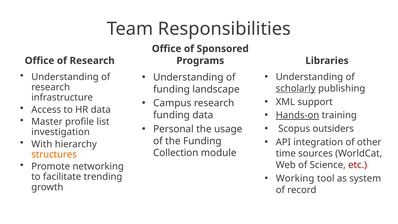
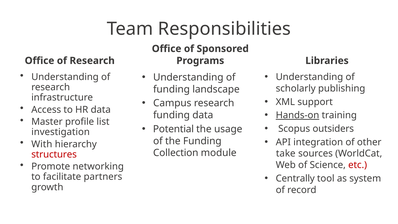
scholarly underline: present -> none
Personal: Personal -> Potential
time: time -> take
structures colour: orange -> red
Working: Working -> Centrally
trending: trending -> partners
